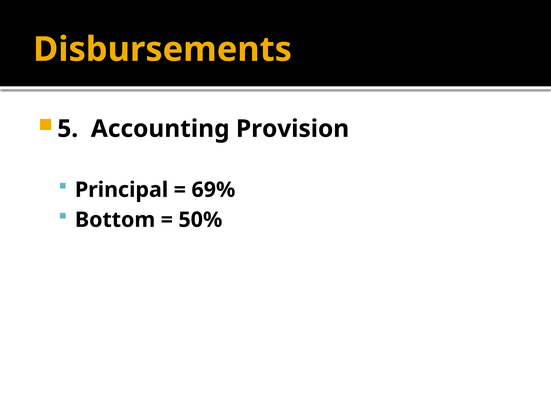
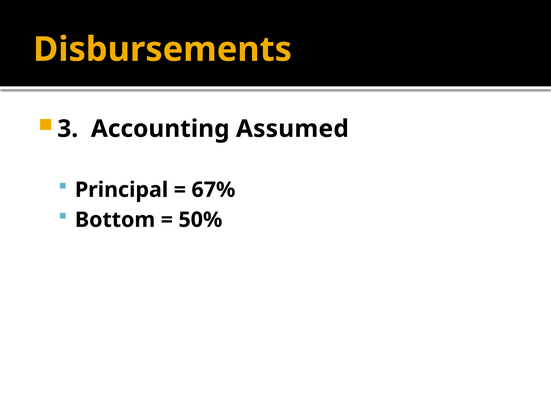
5: 5 -> 3
Provision: Provision -> Assumed
69%: 69% -> 67%
